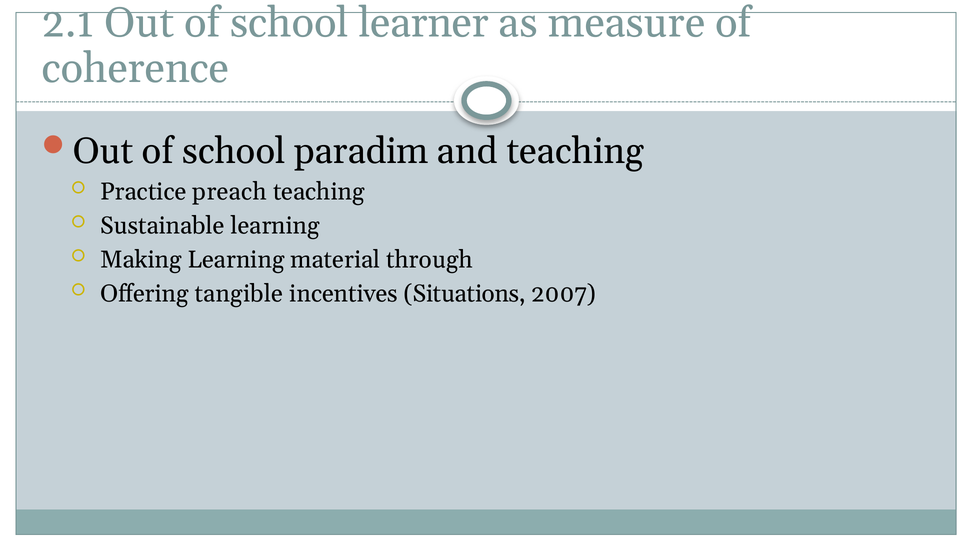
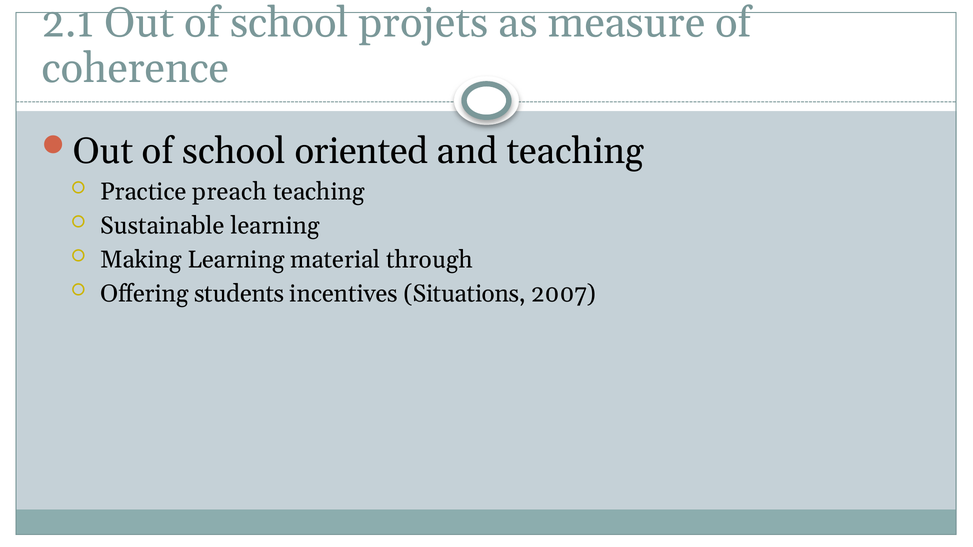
learner: learner -> projets
paradim: paradim -> oriented
tangible: tangible -> students
